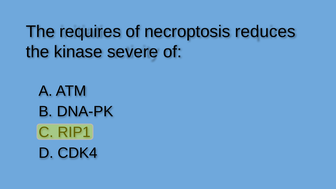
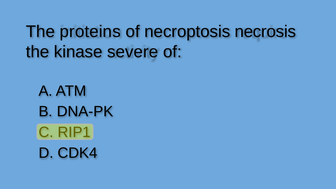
requires: requires -> proteins
reduces: reduces -> necrosis
